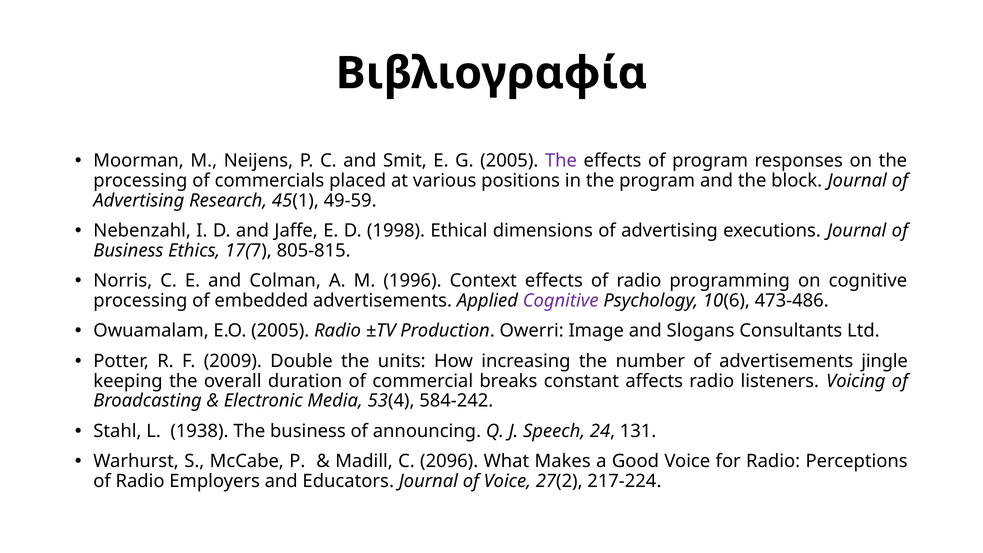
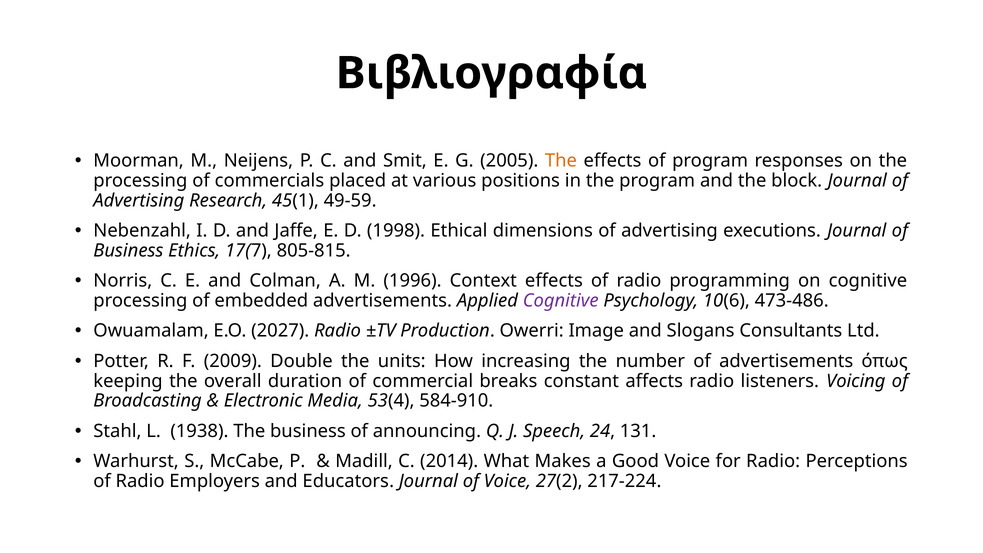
The at (561, 161) colour: purple -> orange
E.O 2005: 2005 -> 2027
jingle: jingle -> όπως
584-242: 584-242 -> 584-910
2096: 2096 -> 2014
